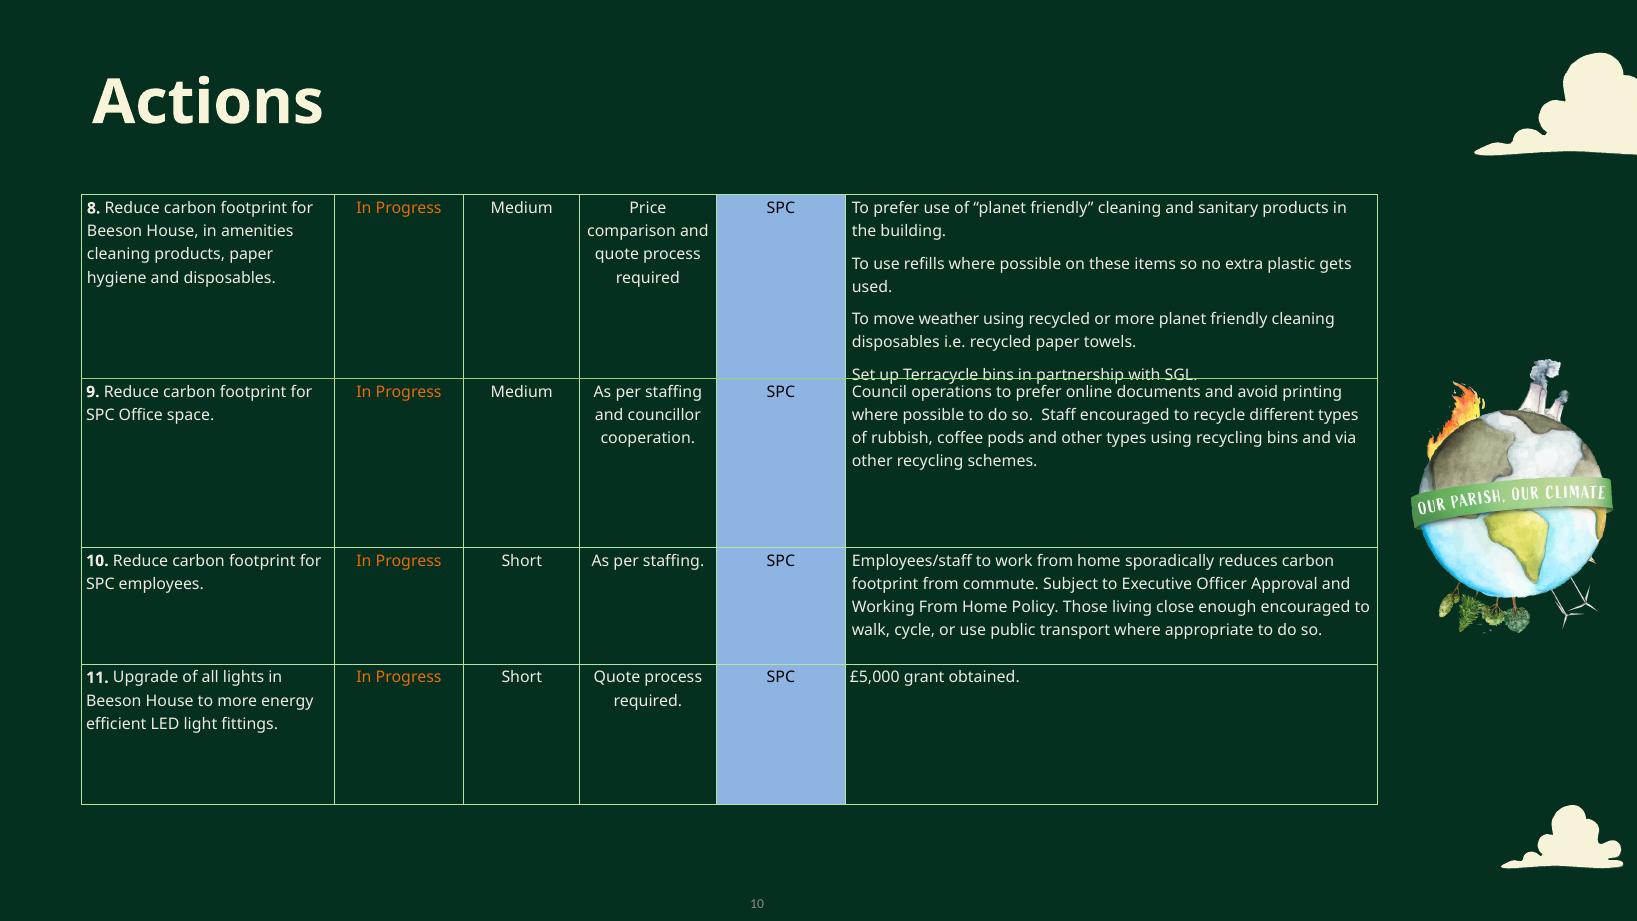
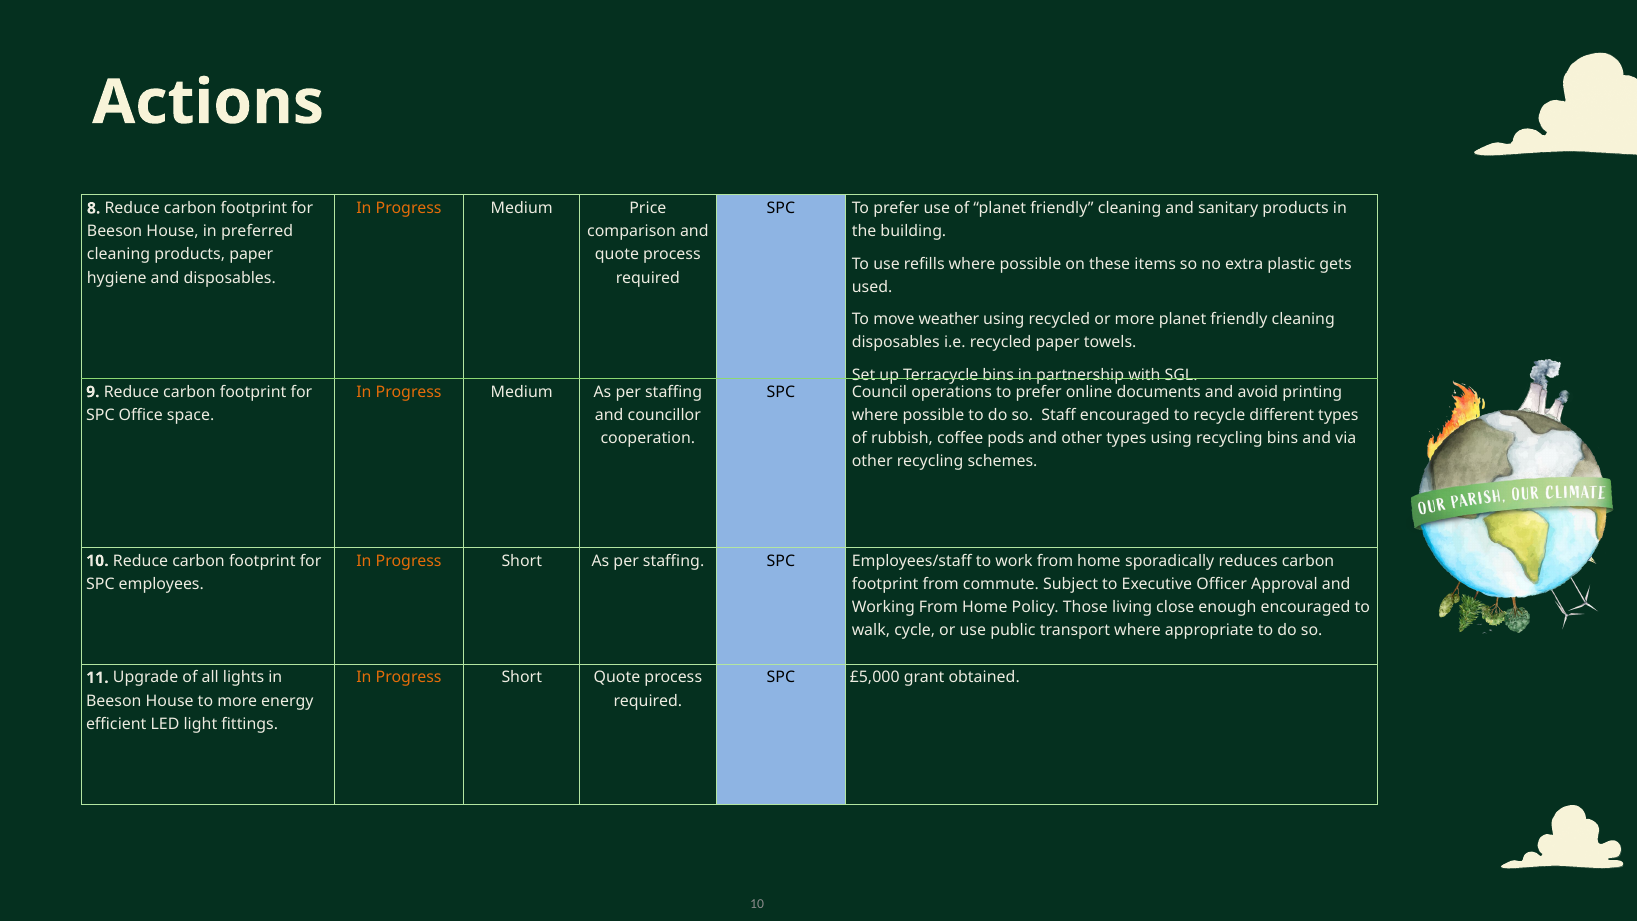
amenities: amenities -> preferred
